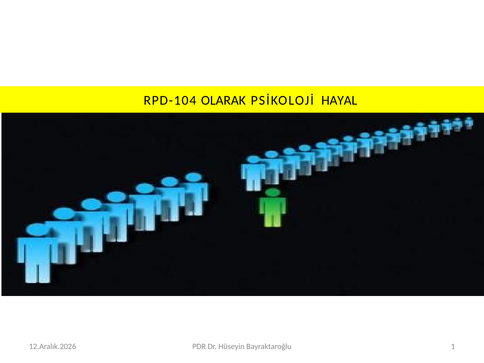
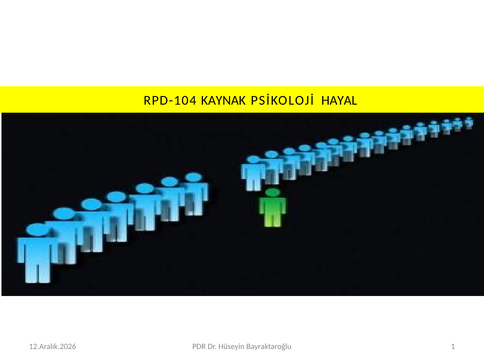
OLARAK: OLARAK -> KAYNAK
